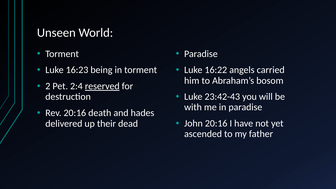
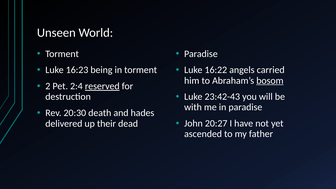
bosom underline: none -> present
Rev 20:16: 20:16 -> 20:30
John 20:16: 20:16 -> 20:27
